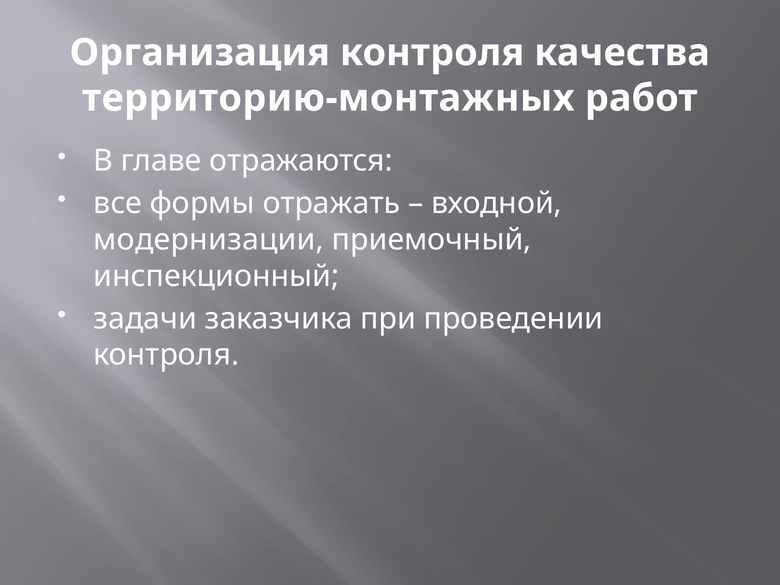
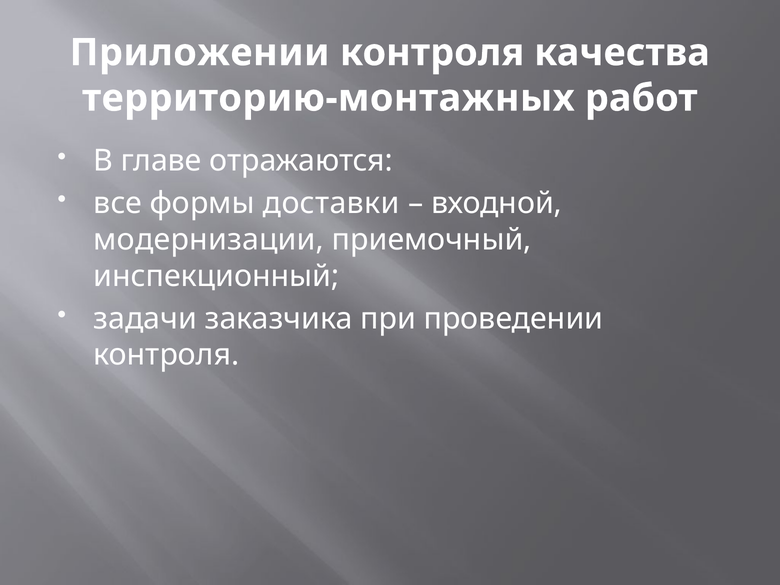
Организация: Организация -> Приложении
отражать: отражать -> доставки
